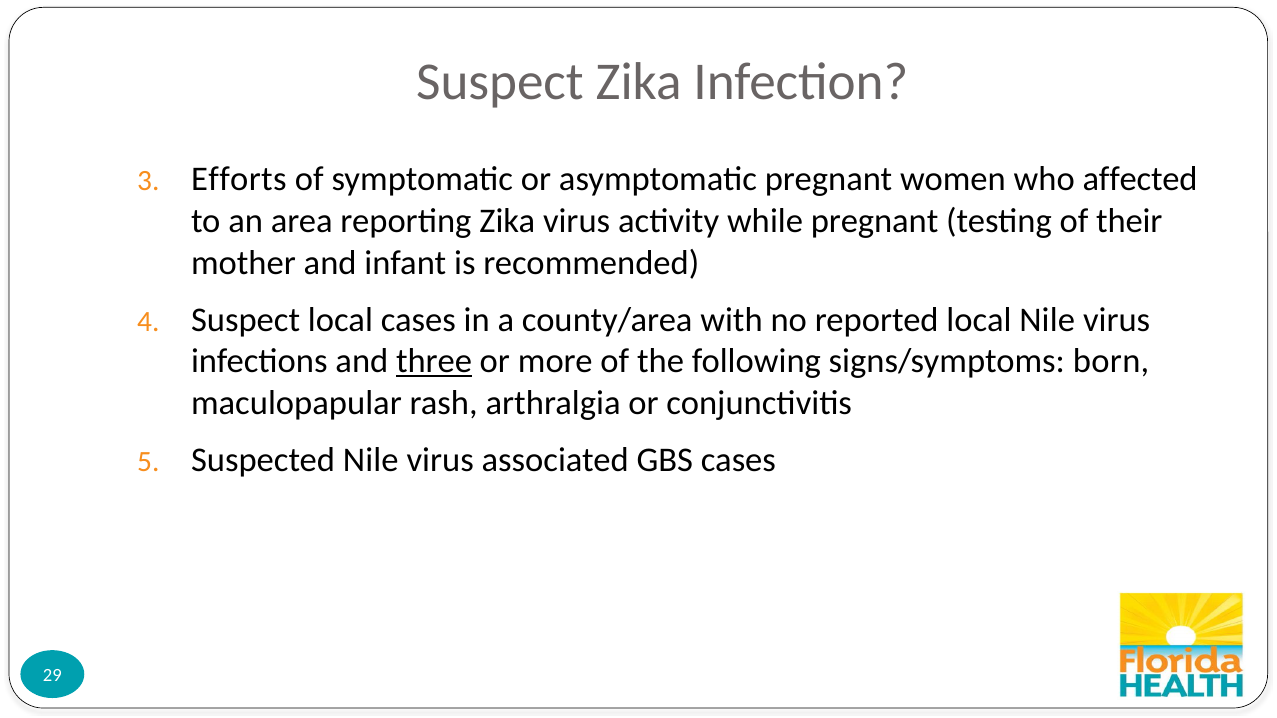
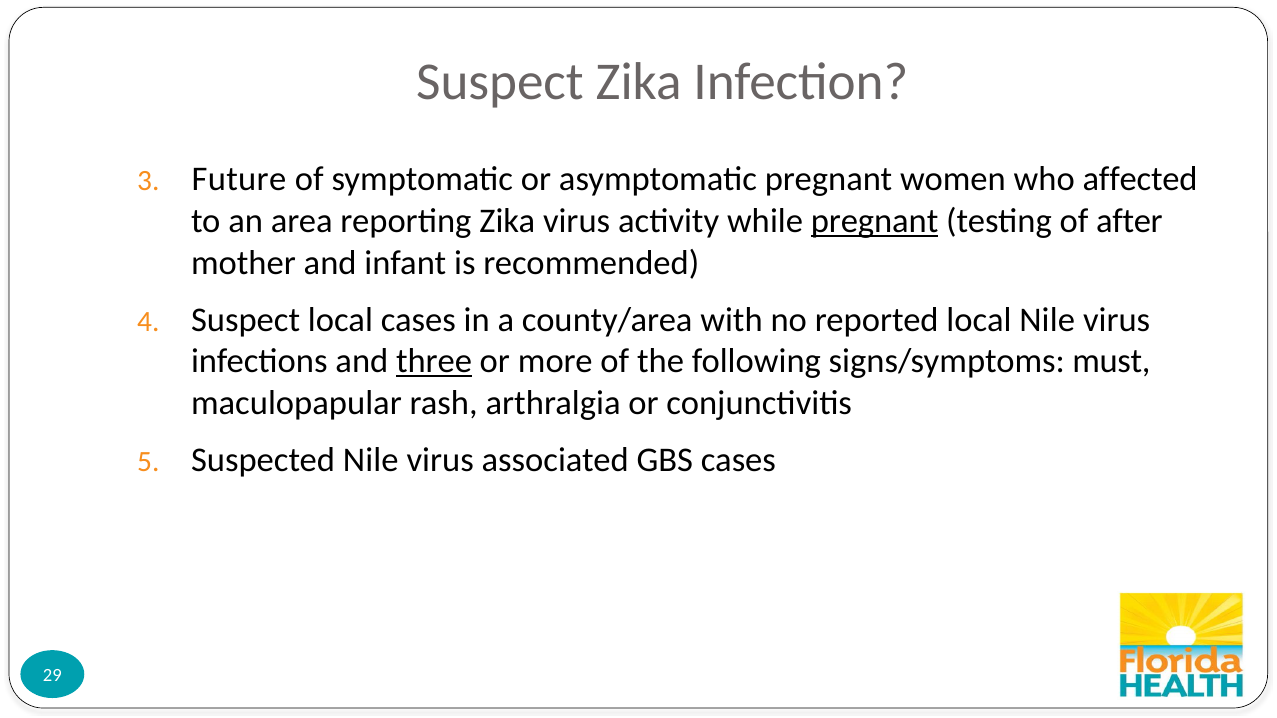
Efforts: Efforts -> Future
pregnant at (875, 221) underline: none -> present
their: their -> after
born: born -> must
